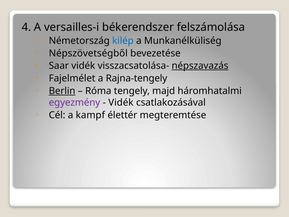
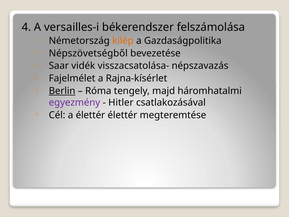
kilép colour: blue -> orange
Munkanélküliség: Munkanélküliség -> Gazdaságpolitika
népszavazás underline: present -> none
Rajna-tengely: Rajna-tengely -> Rajna-kísérlet
Vidék at (121, 102): Vidék -> Hitler
a kampf: kampf -> élettér
